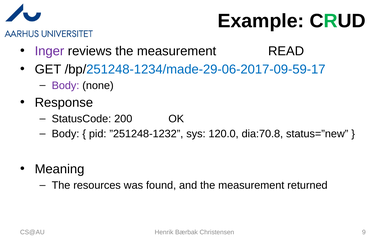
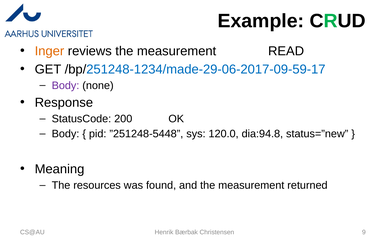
Inger colour: purple -> orange
”251248-1232: ”251248-1232 -> ”251248-5448
dia:70.8: dia:70.8 -> dia:94.8
